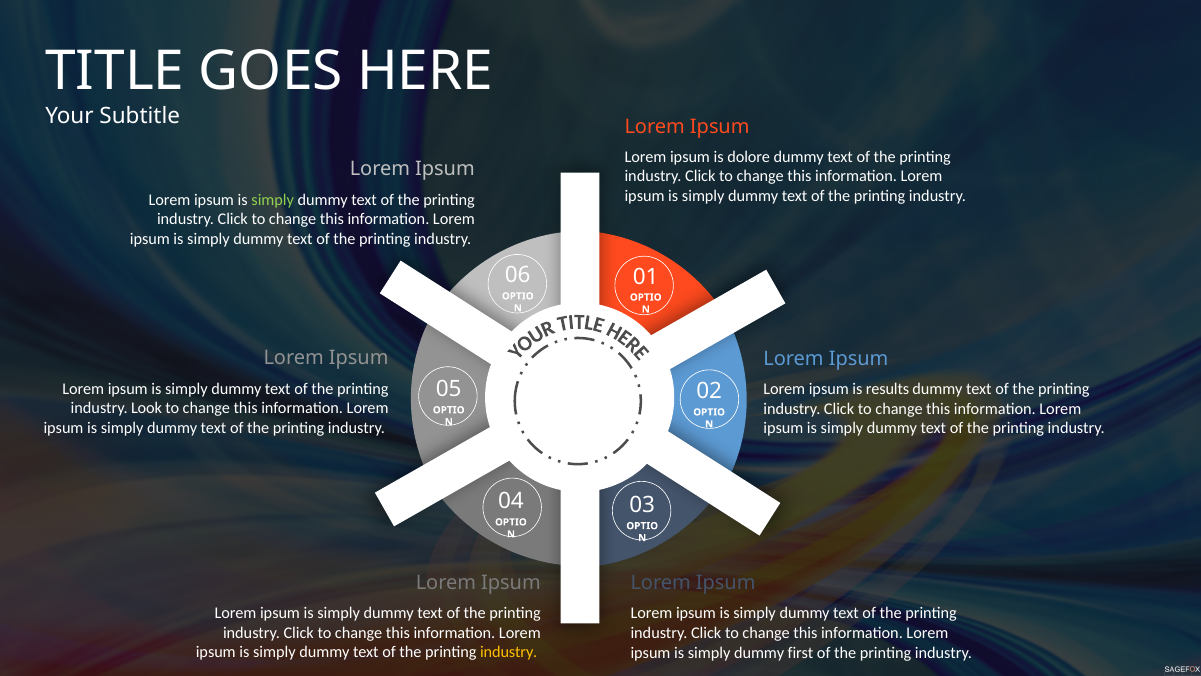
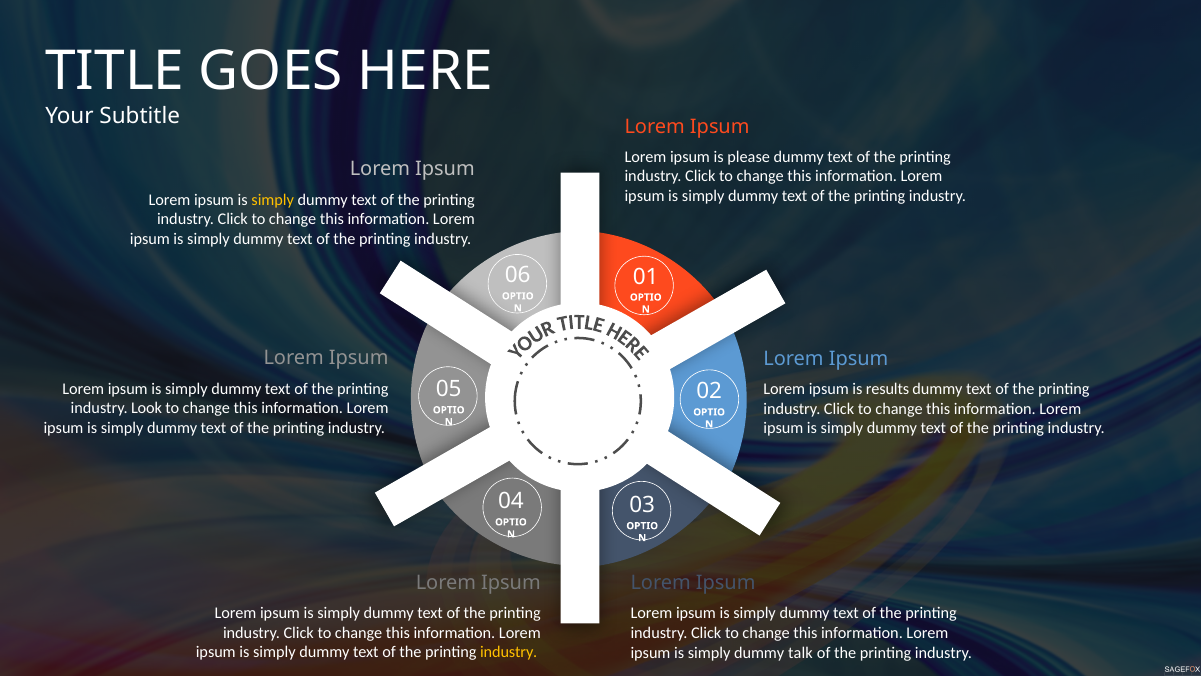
dolore: dolore -> please
simply at (273, 200) colour: light green -> yellow
first: first -> talk
